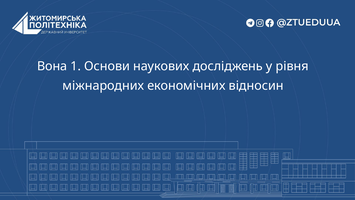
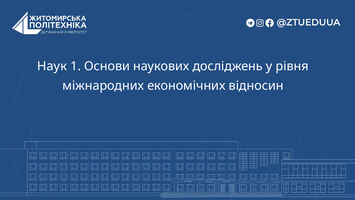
Вона: Вона -> Наук
